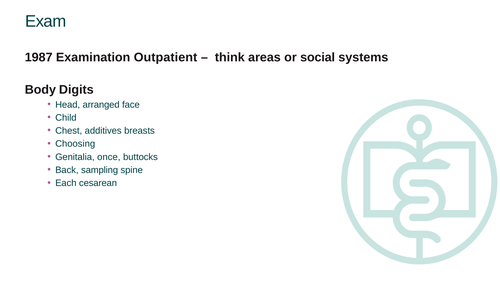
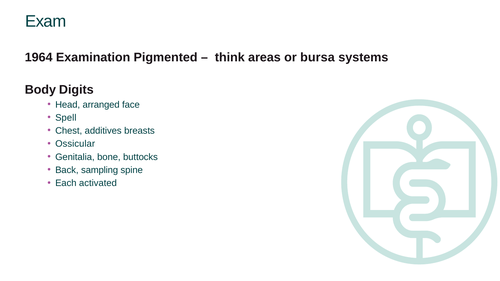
1987: 1987 -> 1964
Outpatient: Outpatient -> Pigmented
social: social -> bursa
Child: Child -> Spell
Choosing: Choosing -> Ossicular
once: once -> bone
cesarean: cesarean -> activated
